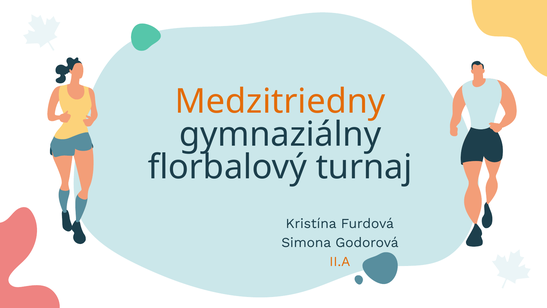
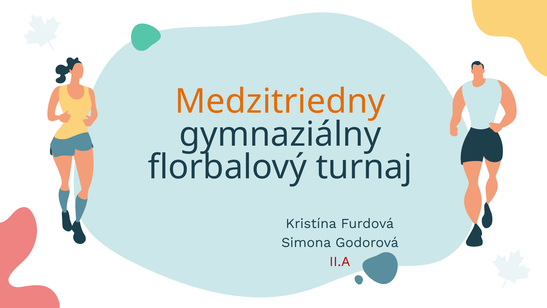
II.A colour: orange -> red
